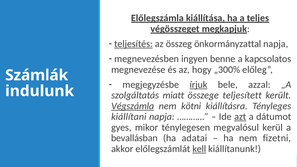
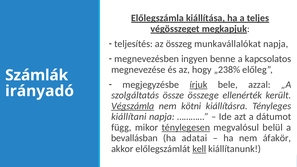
teljesítés underline: present -> none
önkormányzattal: önkormányzattal -> munkavállalókat
„300%: „300% -> „238%
indulunk: indulunk -> irányadó
miatt: miatt -> össze
teljesített: teljesített -> ellenérték
azt underline: present -> none
gyes: gyes -> függ
ténylegesen underline: none -> present
kerül: kerül -> belül
fizetni: fizetni -> áfakör
